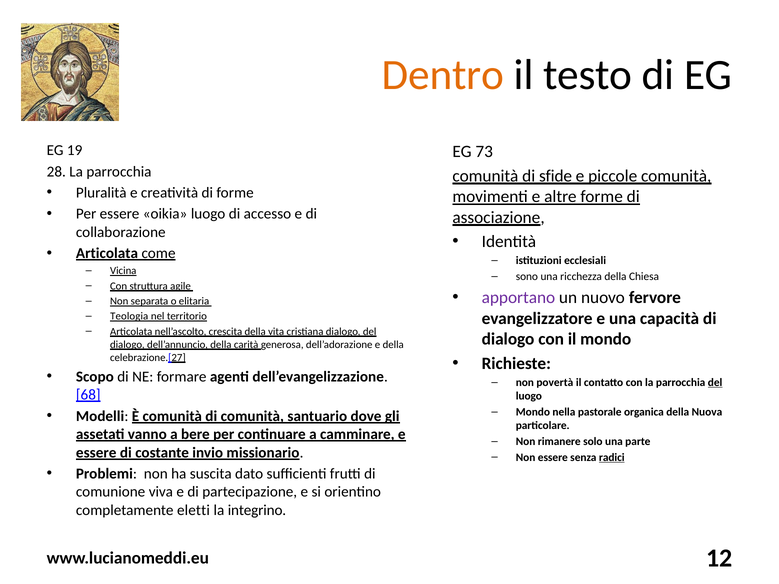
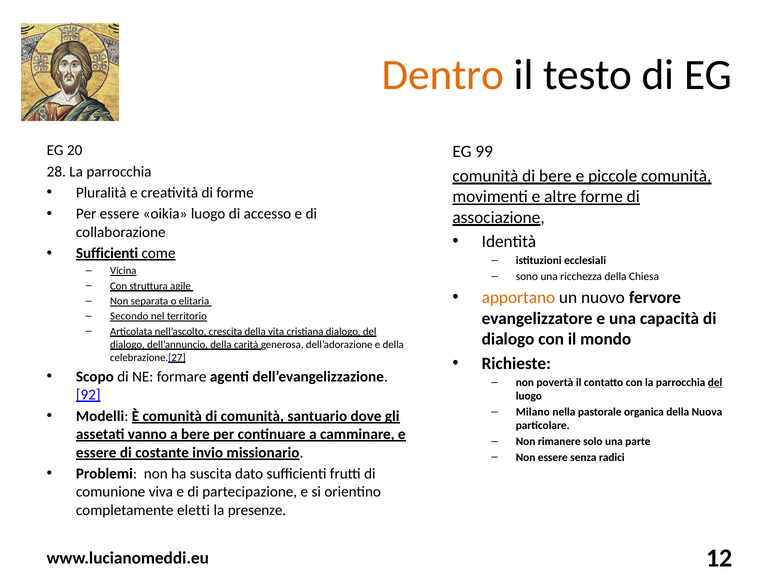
19: 19 -> 20
73: 73 -> 99
di sfide: sfide -> bere
Articolata at (107, 253): Articolata -> Sufficienti
apportano colour: purple -> orange
Teologia: Teologia -> Secondo
68: 68 -> 92
Mondo at (533, 412): Mondo -> Milano
radici underline: present -> none
integrino: integrino -> presenze
